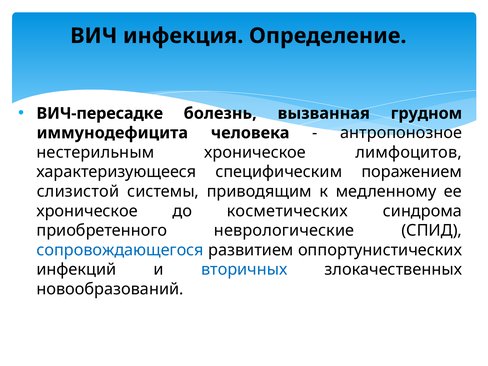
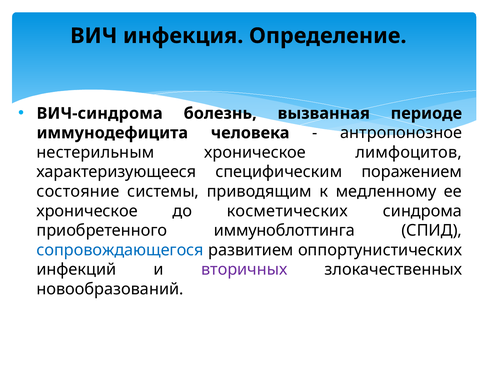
ВИЧ-пересадке: ВИЧ-пересадке -> ВИЧ-синдрома
грудном: грудном -> периоде
слизистой: слизистой -> состояние
неврологические: неврологические -> иммуноблоттинга
вторичных colour: blue -> purple
